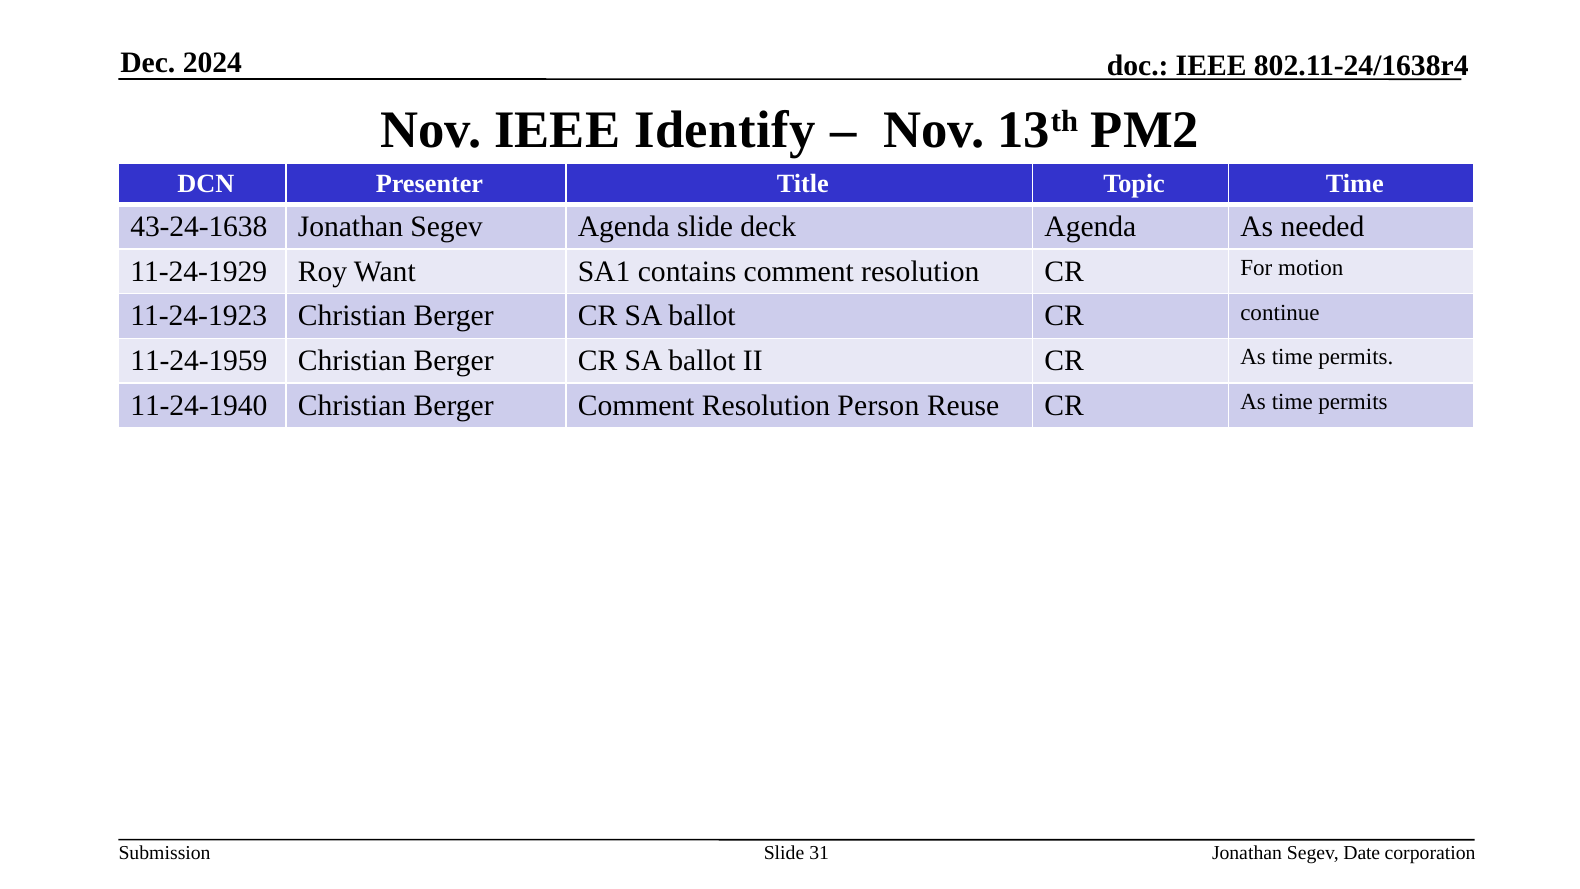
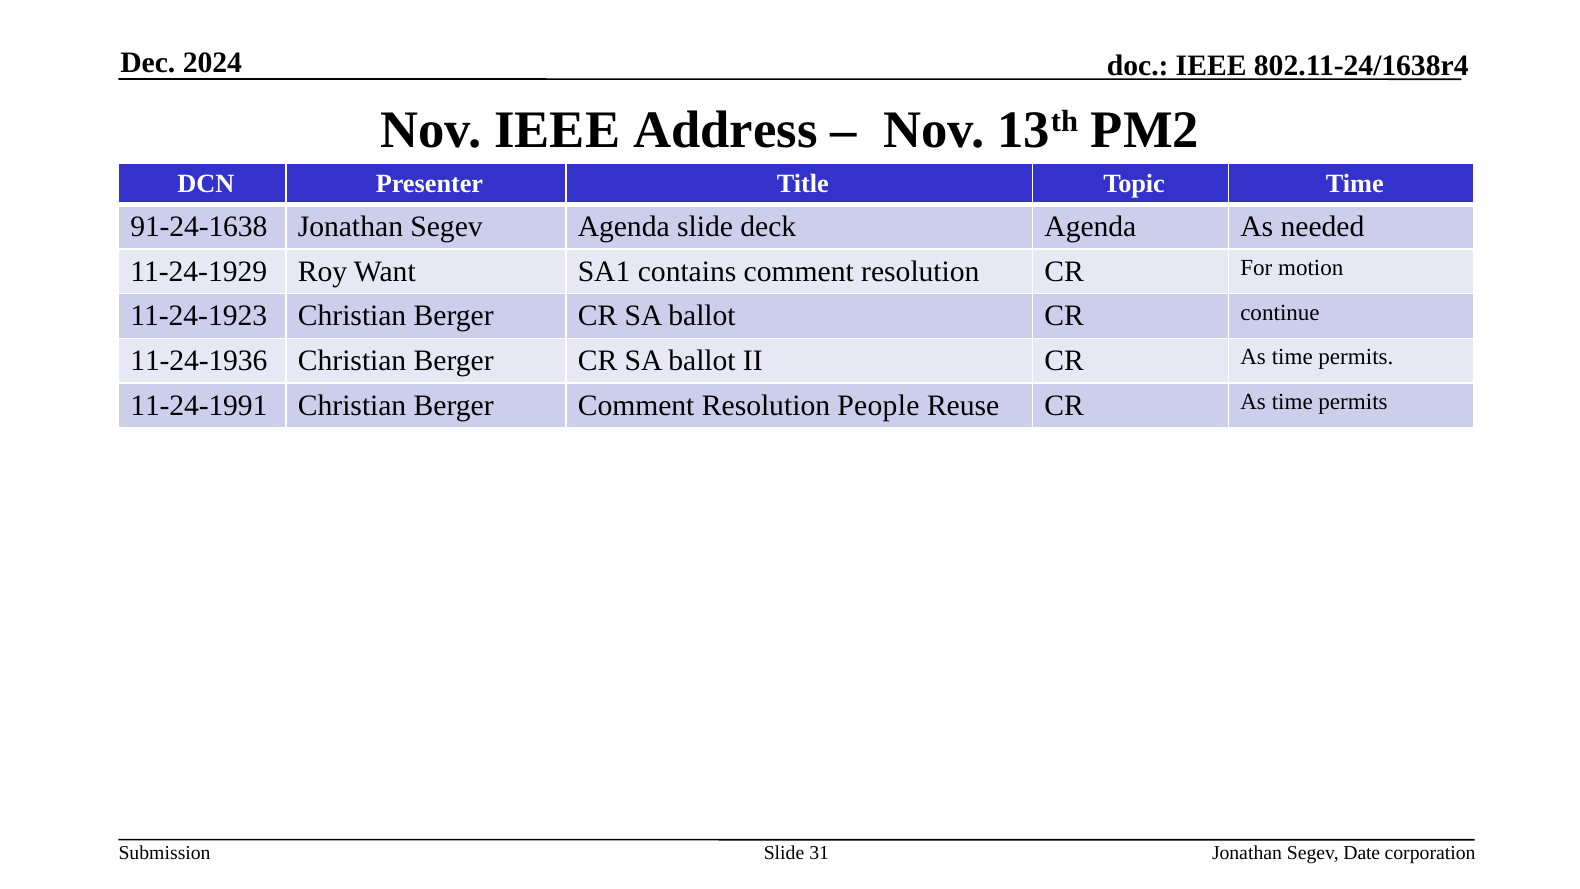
Identify: Identify -> Address
43-24-1638: 43-24-1638 -> 91-24-1638
11-24-1959: 11-24-1959 -> 11-24-1936
11-24-1940: 11-24-1940 -> 11-24-1991
Person: Person -> People
